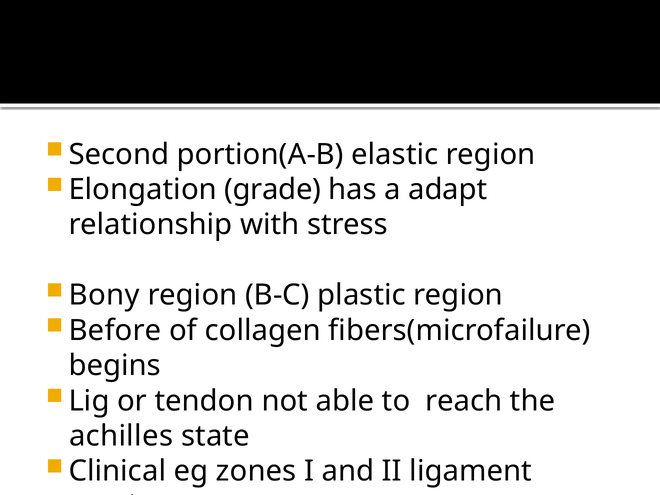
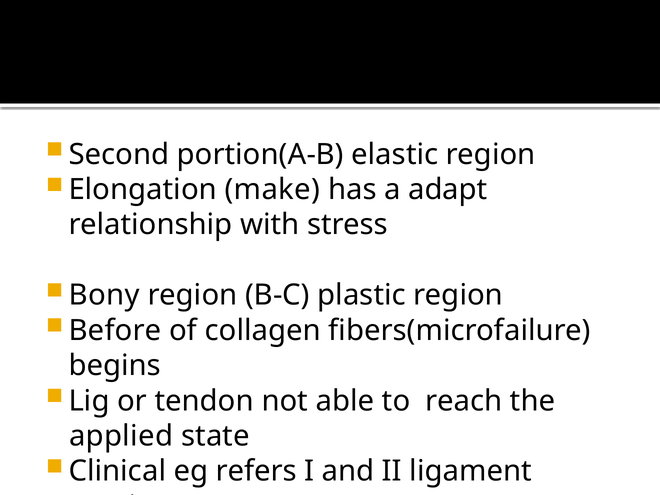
grade: grade -> make
achilles: achilles -> applied
zones: zones -> refers
